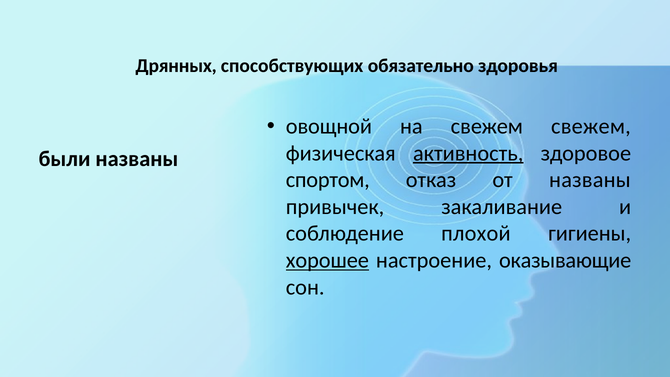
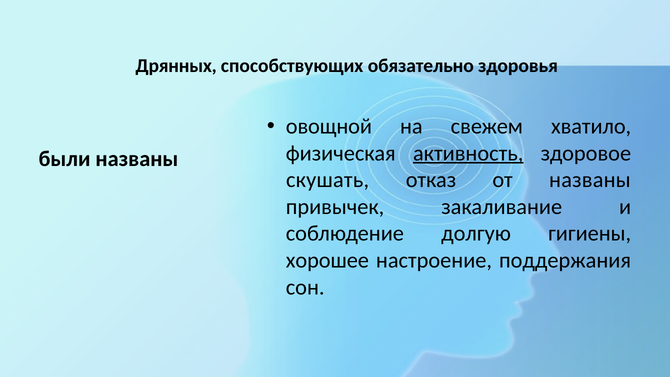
свежем свежем: свежем -> хватило
спортом: спортом -> скушать
плохой: плохой -> долгую
хорошее underline: present -> none
оказывающие: оказывающие -> поддержания
